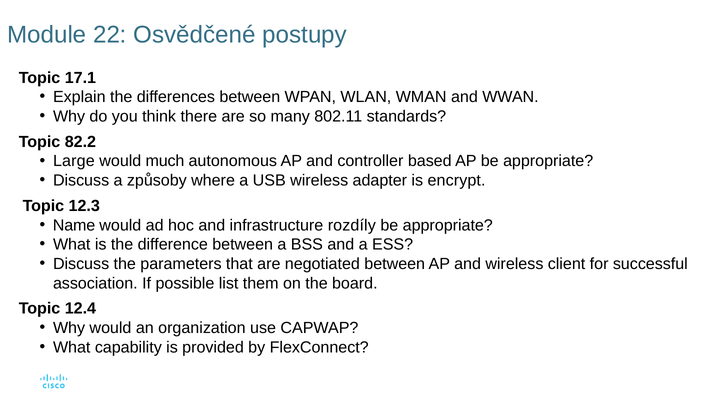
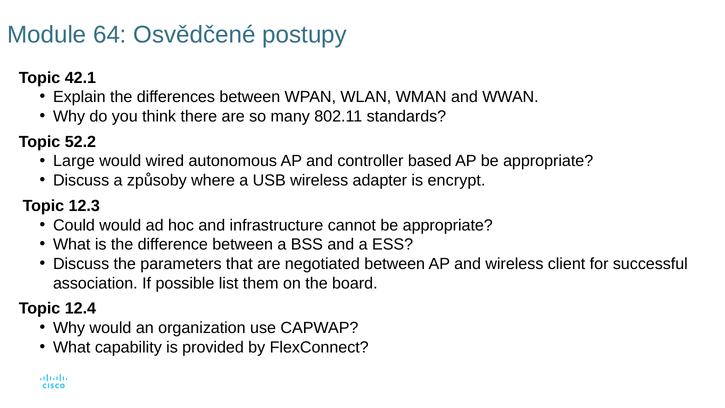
22: 22 -> 64
17.1: 17.1 -> 42.1
82.2: 82.2 -> 52.2
much: much -> wired
Name: Name -> Could
rozdíly: rozdíly -> cannot
